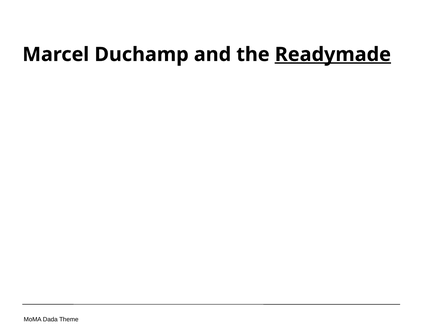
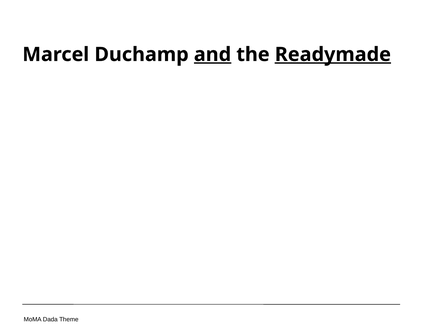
and underline: none -> present
